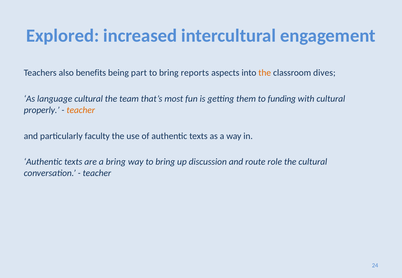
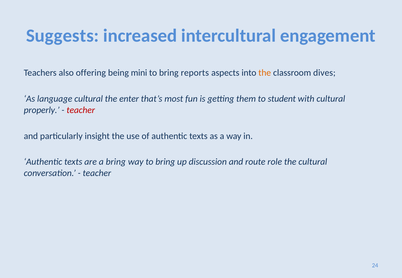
Explored: Explored -> Suggests
benefits: benefits -> offering
part: part -> mini
team: team -> enter
funding: funding -> student
teacher at (81, 110) colour: orange -> red
faculty: faculty -> insight
